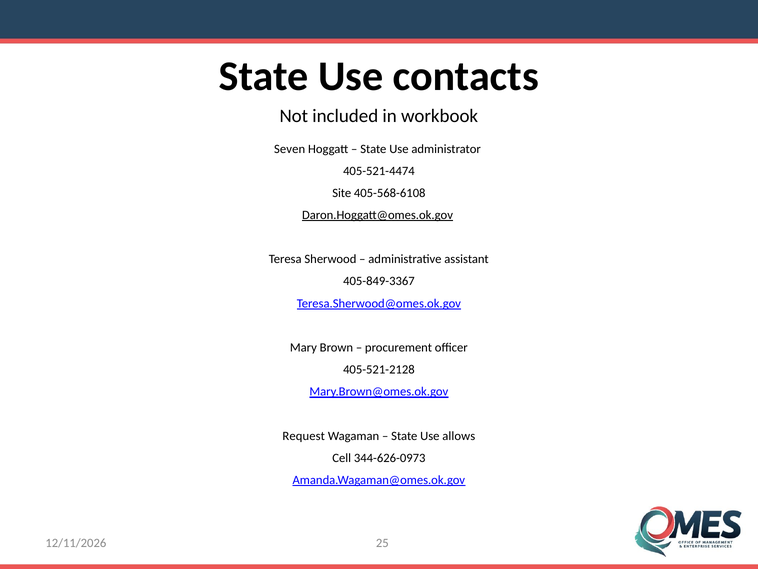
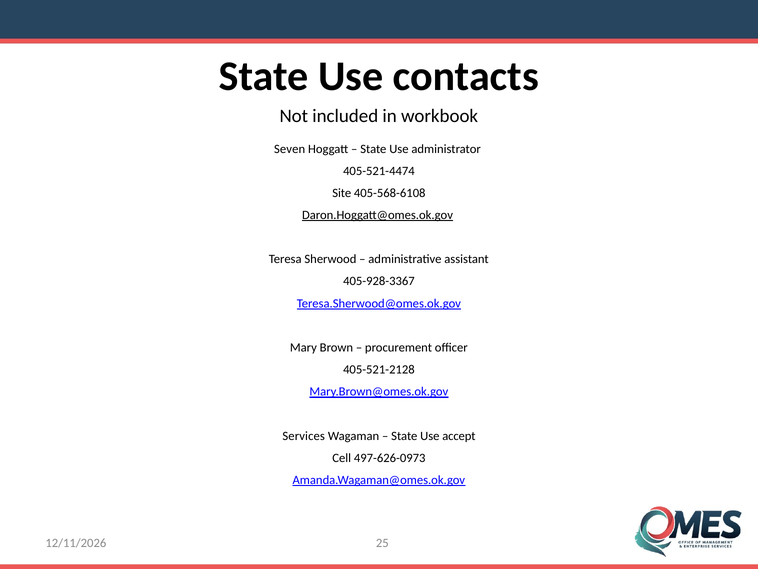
405-849-3367: 405-849-3367 -> 405-928-3367
Request: Request -> Services
allows: allows -> accept
344-626-0973: 344-626-0973 -> 497-626-0973
